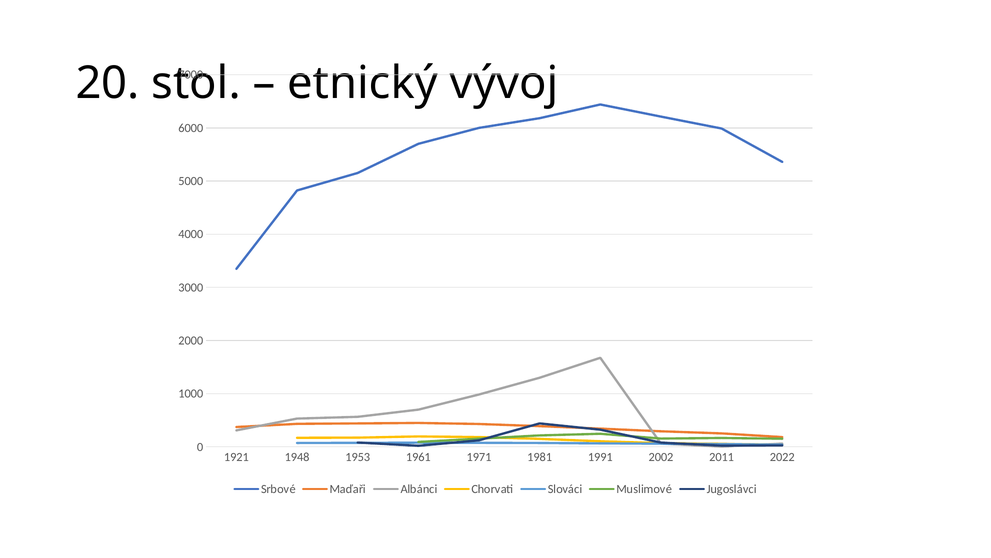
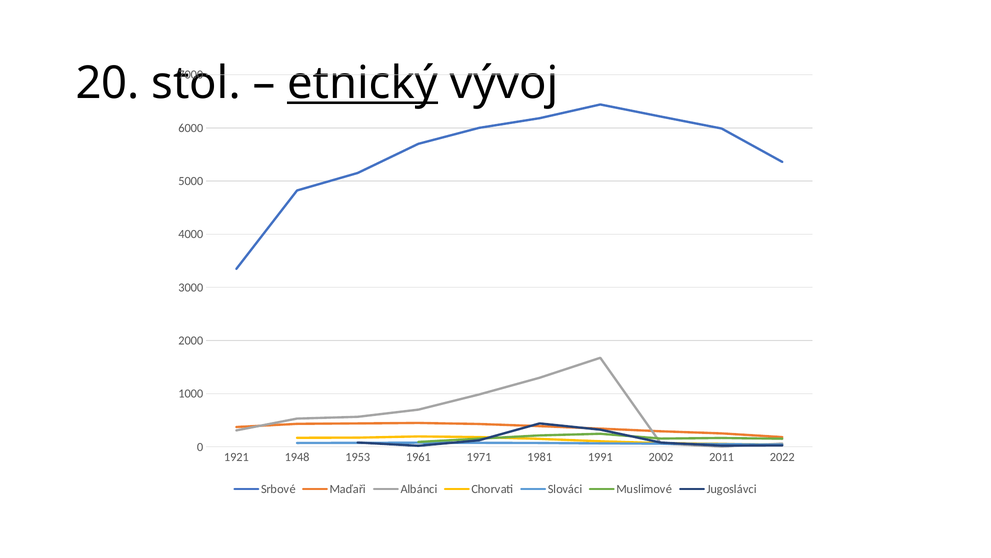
etnický underline: none -> present
